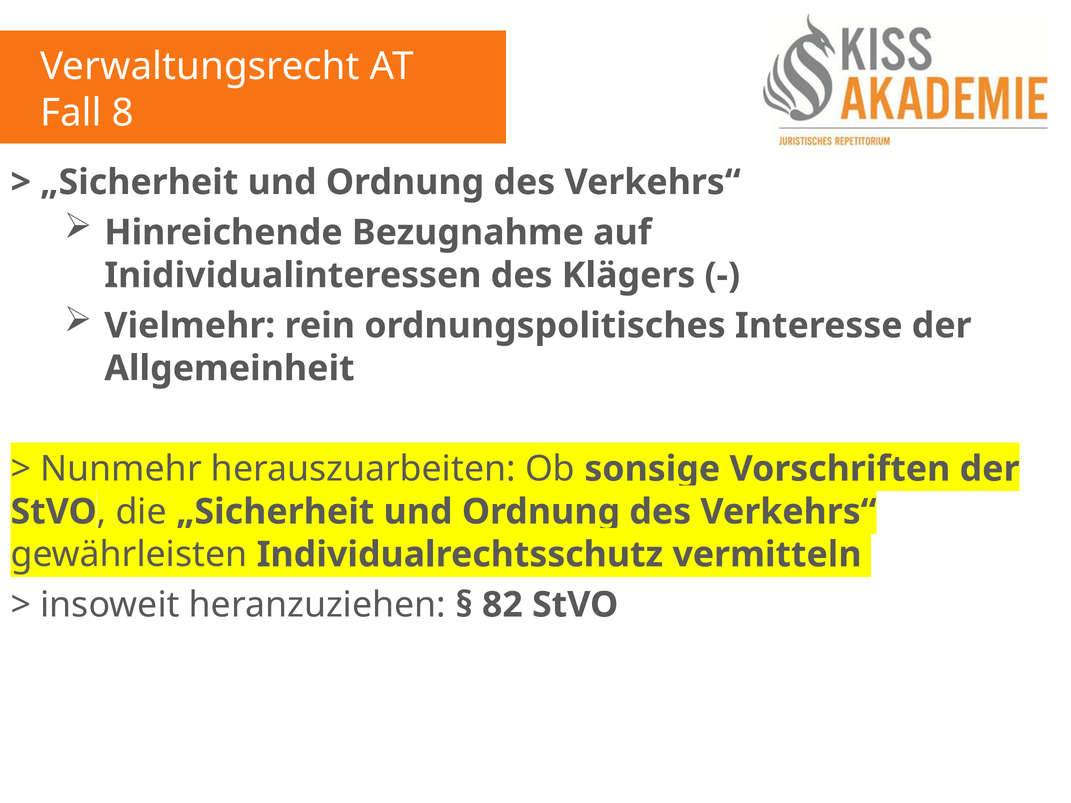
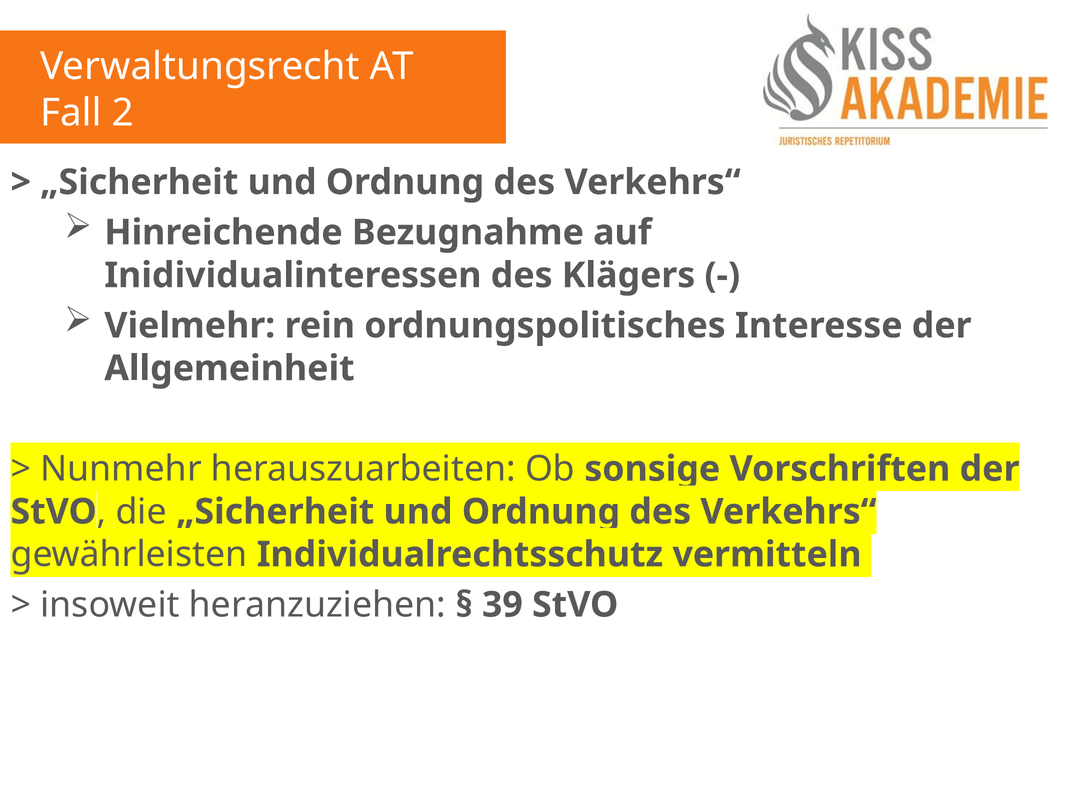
8: 8 -> 2
82: 82 -> 39
